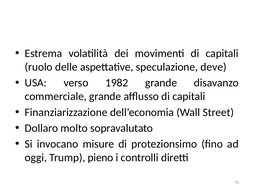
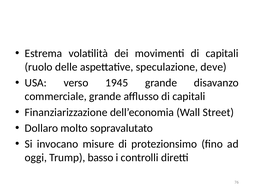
1982: 1982 -> 1945
pieno: pieno -> basso
